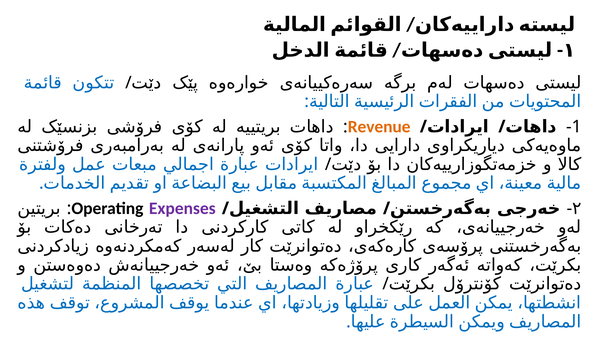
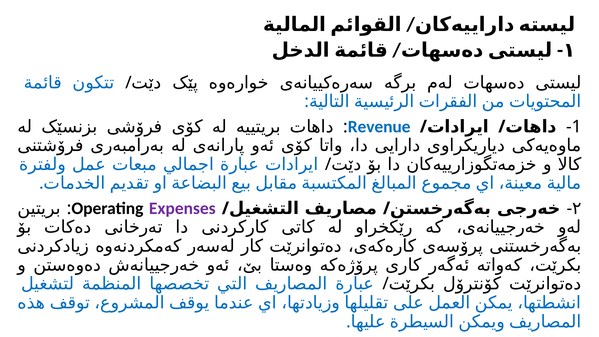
Revenue colour: orange -> blue
